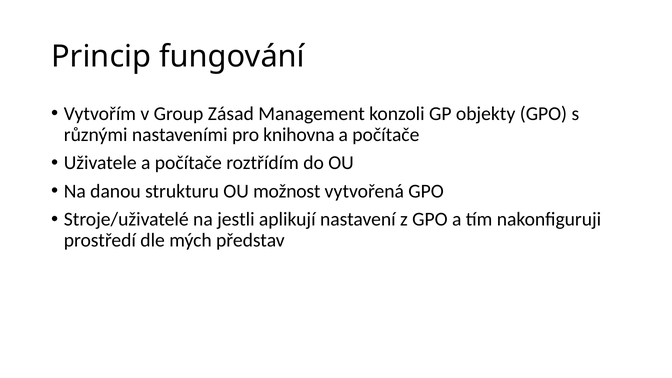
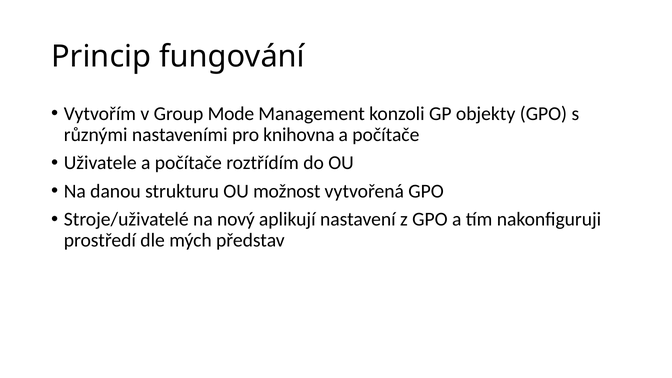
Zásad: Zásad -> Mode
jestli: jestli -> nový
